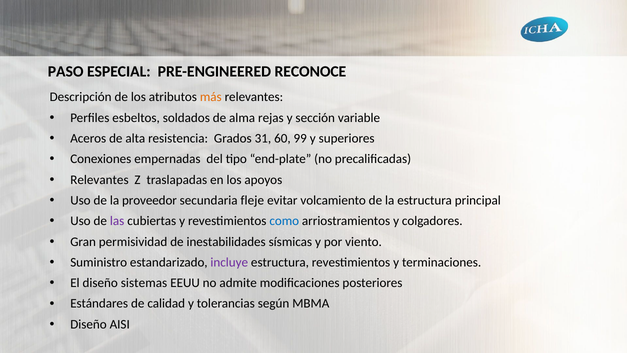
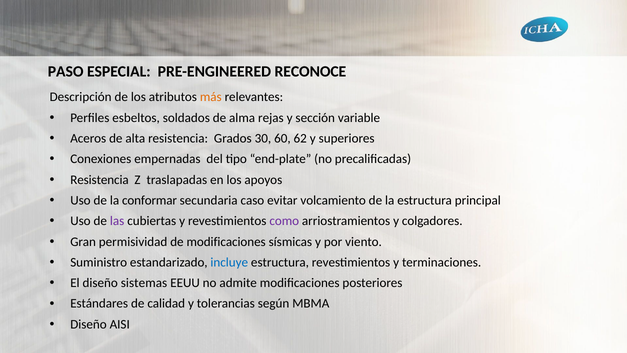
31: 31 -> 30
99: 99 -> 62
Relevantes at (99, 180): Relevantes -> Resistencia
proveedor: proveedor -> conformar
fleje: fleje -> caso
como colour: blue -> purple
de inestabilidades: inestabilidades -> modificaciones
incluye colour: purple -> blue
